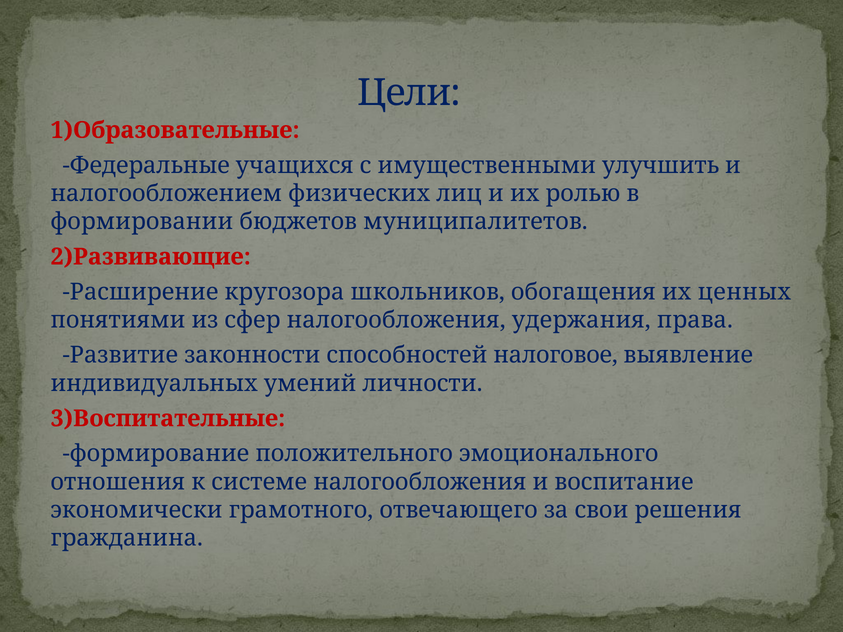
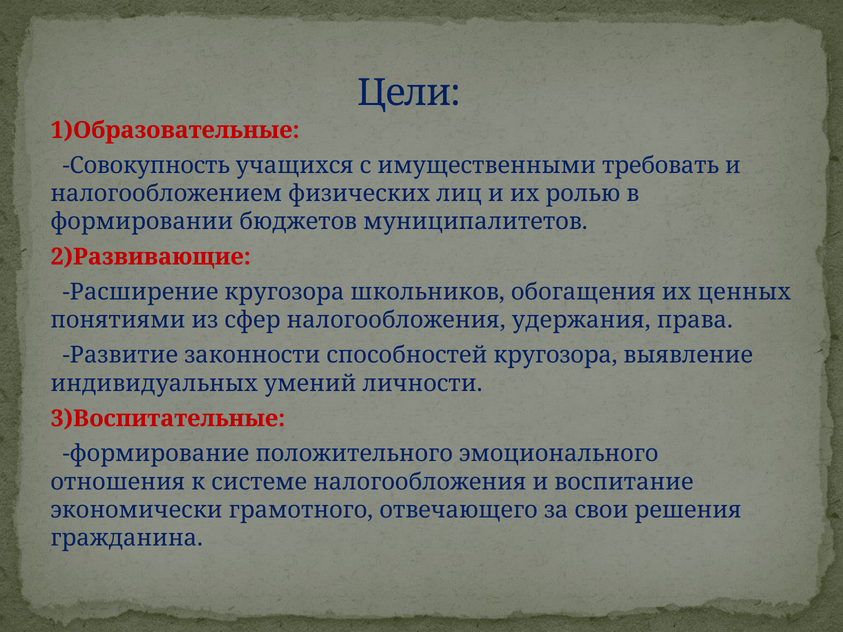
Федеральные: Федеральные -> Совокупность
улучшить: улучшить -> требовать
способностей налоговое: налоговое -> кругозора
